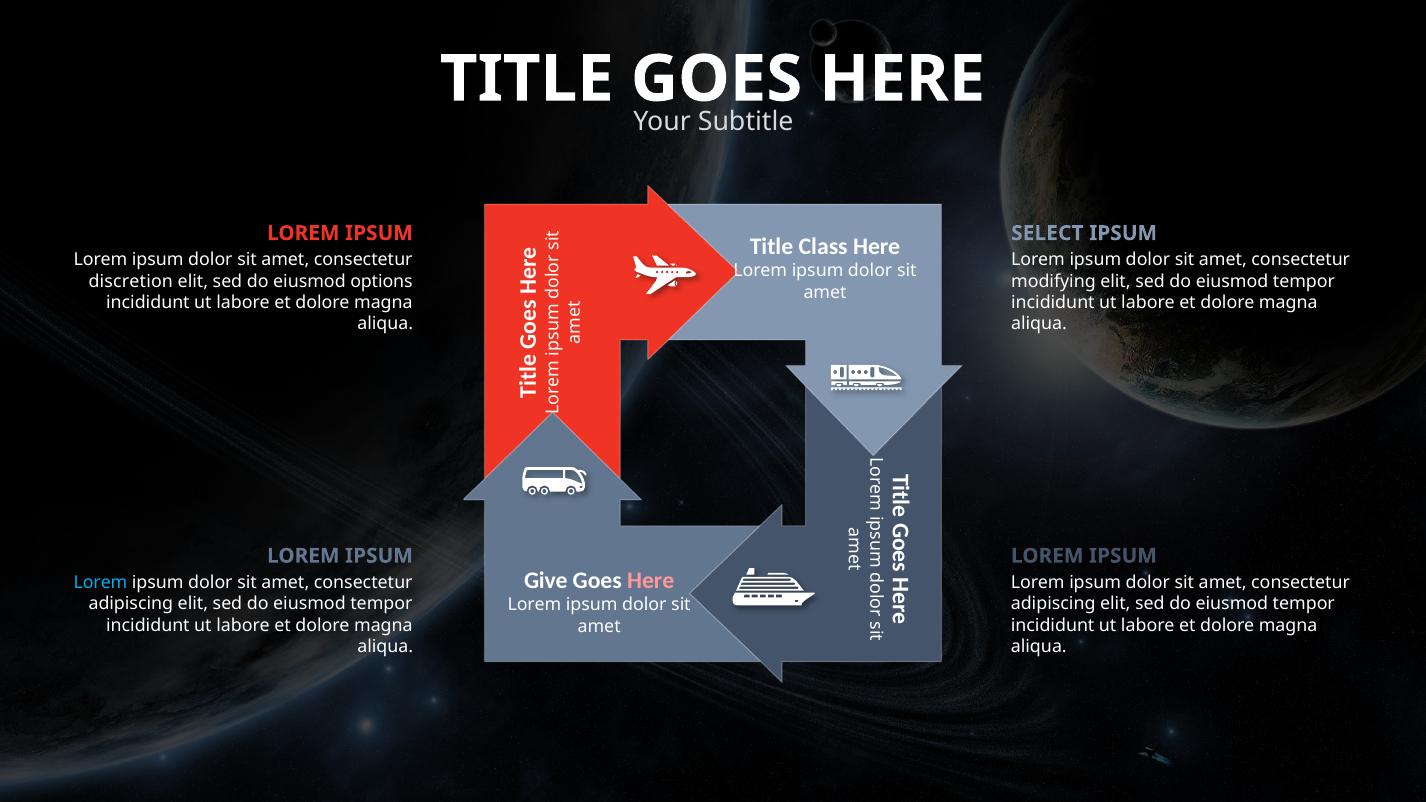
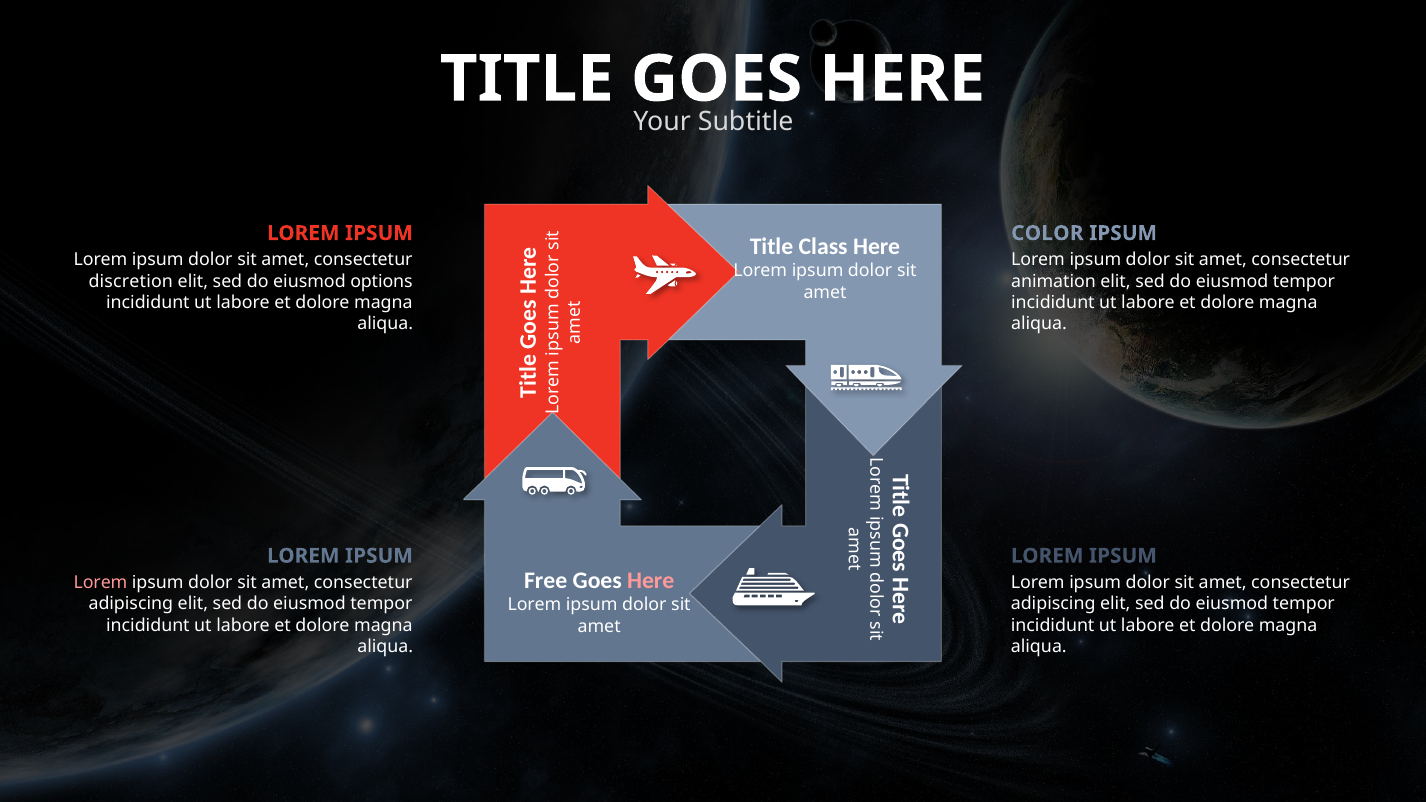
SELECT: SELECT -> COLOR
modifying: modifying -> animation
Give: Give -> Free
Lorem at (100, 582) colour: light blue -> pink
